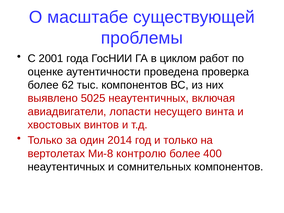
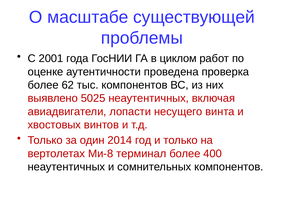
контролю: контролю -> терминал
